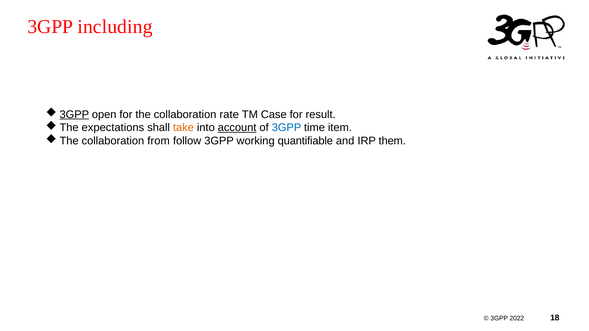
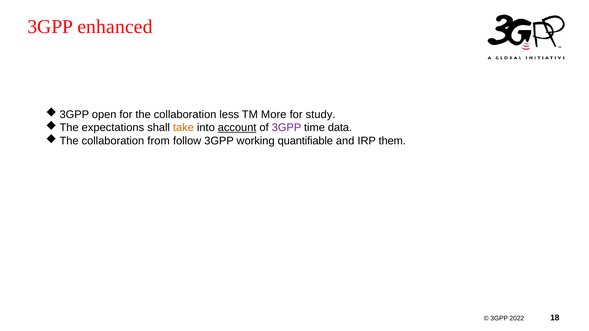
including: including -> enhanced
3GPP at (74, 114) underline: present -> none
rate: rate -> less
Case: Case -> More
result: result -> study
3GPP at (286, 128) colour: blue -> purple
item: item -> data
